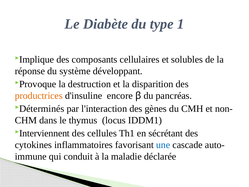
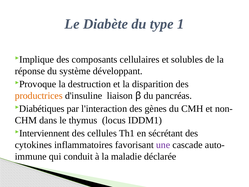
encore: encore -> liaison
Déterminés: Déterminés -> Diabétiques
une colour: blue -> purple
